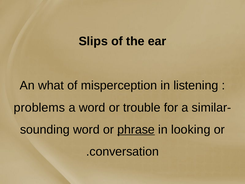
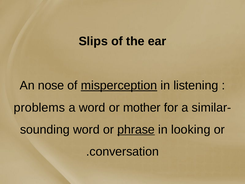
what: what -> nose
misperception underline: none -> present
trouble: trouble -> mother
